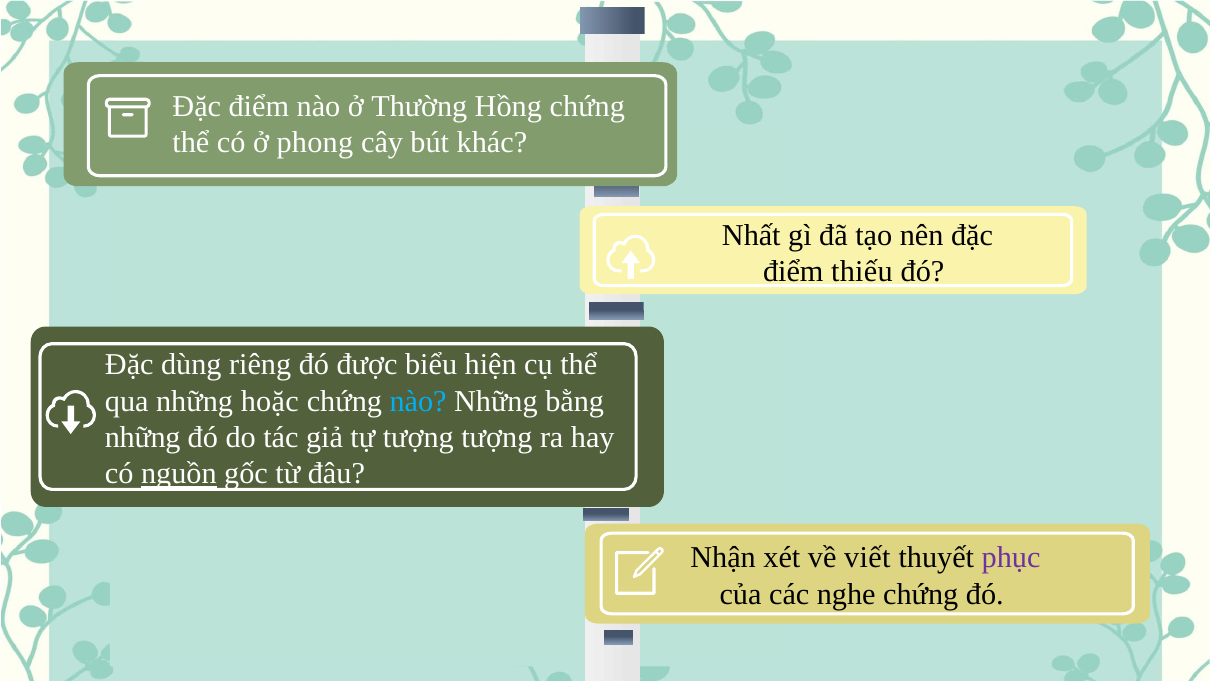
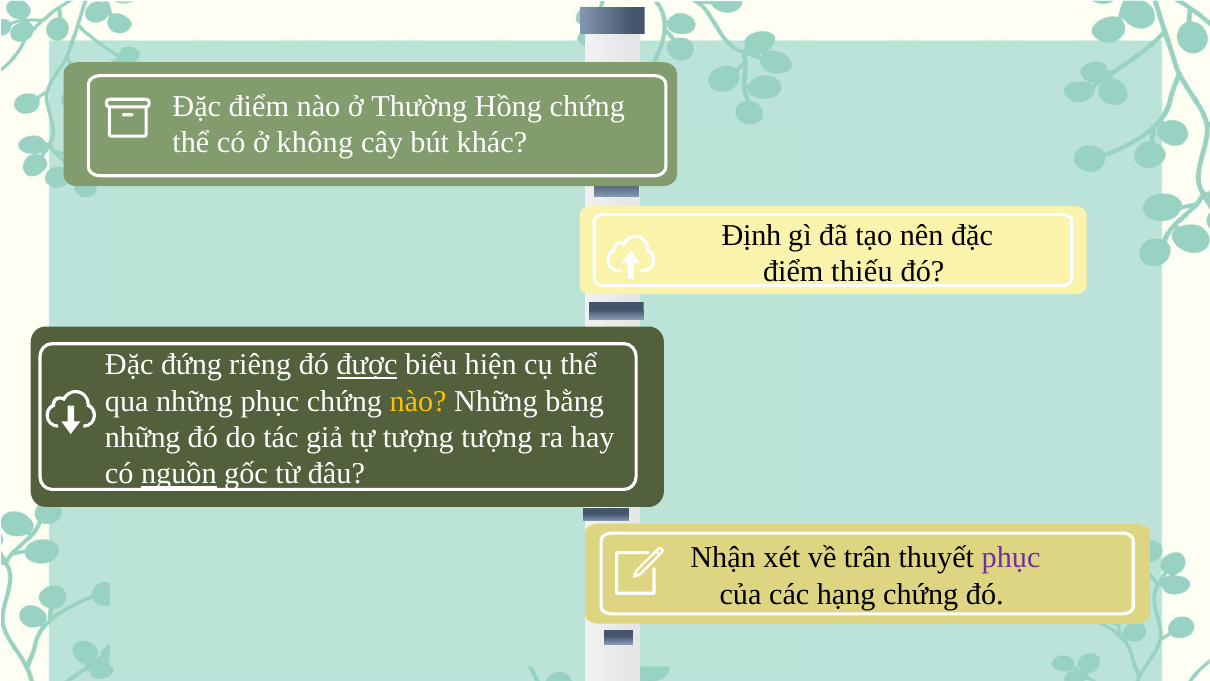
phong: phong -> không
Nhất: Nhất -> Định
dùng: dùng -> đứng
được underline: none -> present
những hoặc: hoặc -> phục
nào at (418, 401) colour: light blue -> yellow
viết: viết -> trân
nghe: nghe -> hạng
